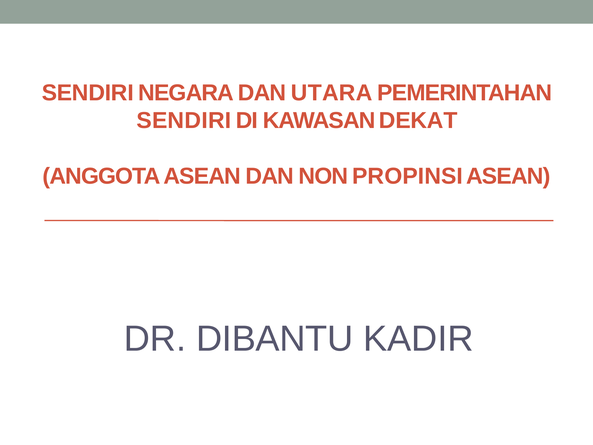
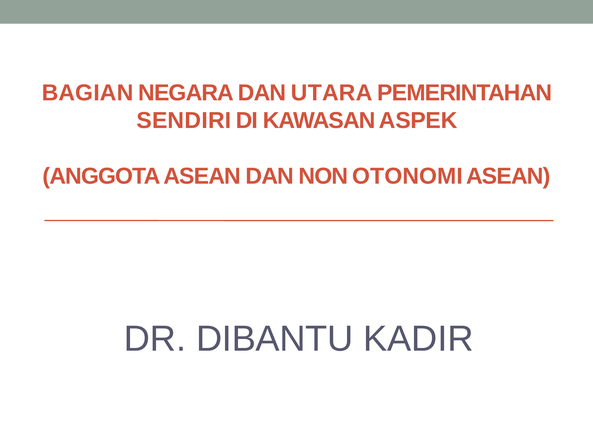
SENDIRI at (88, 93): SENDIRI -> BAGIAN
DEKAT: DEKAT -> ASPEK
PROPINSI: PROPINSI -> OTONOMI
